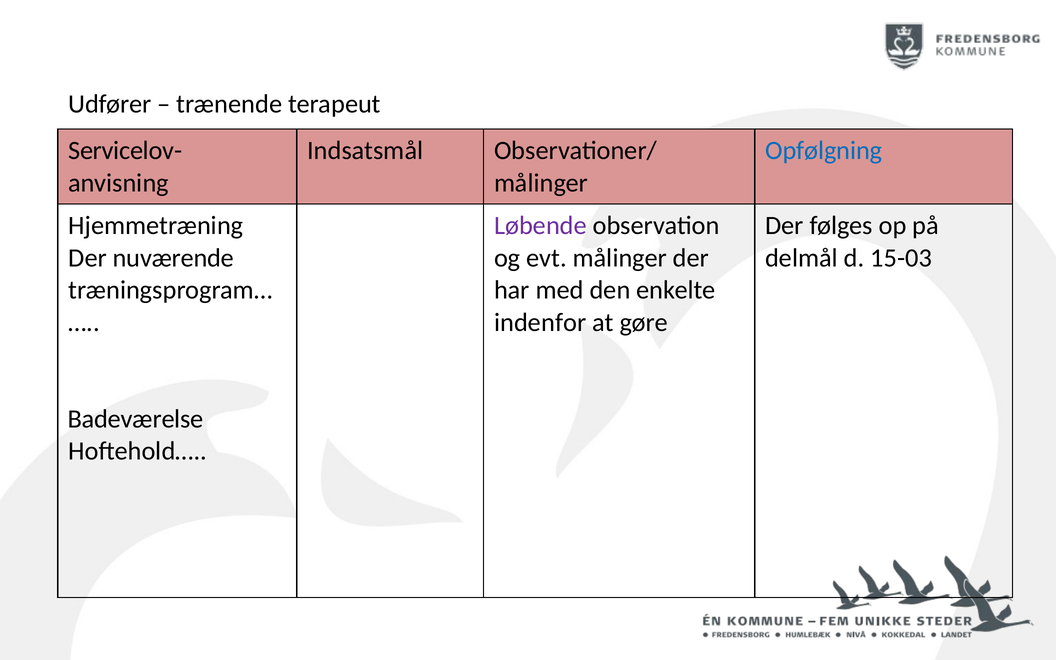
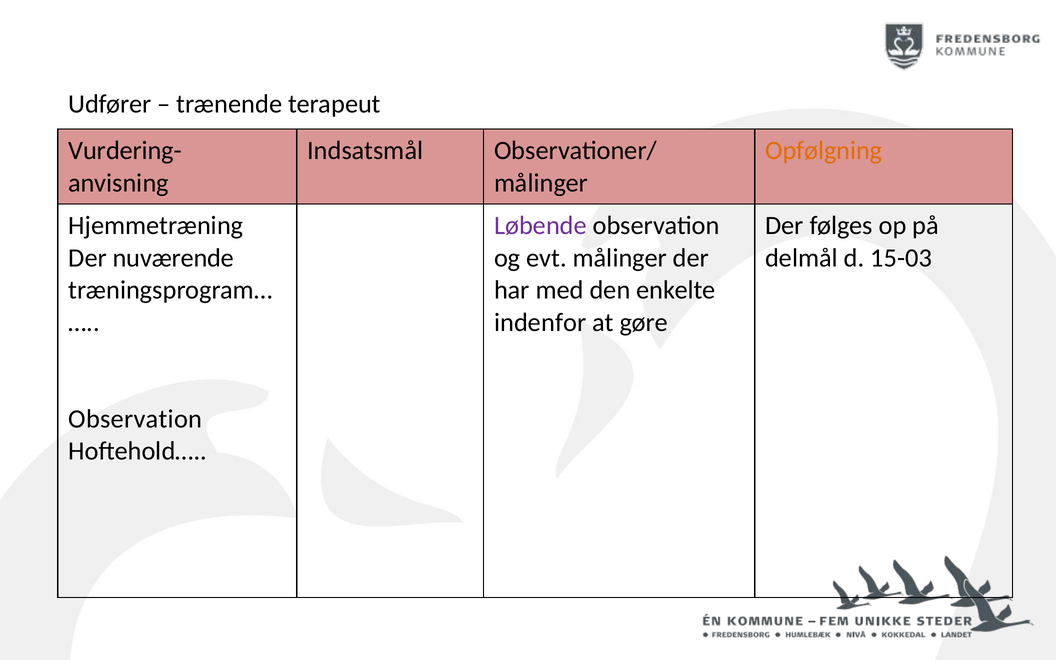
Servicelov-: Servicelov- -> Vurdering-
Opfølgning colour: blue -> orange
Badeværelse at (136, 419): Badeværelse -> Observation
